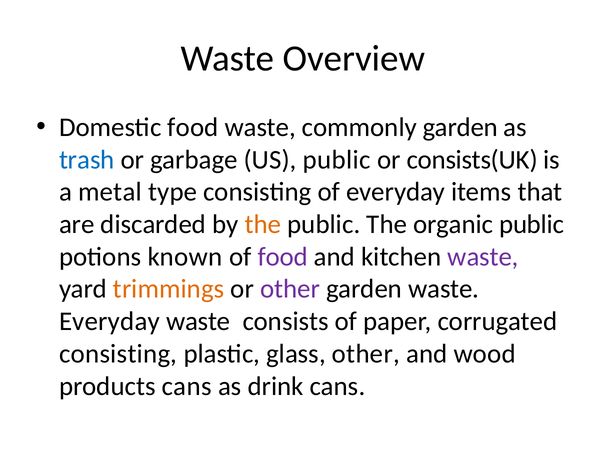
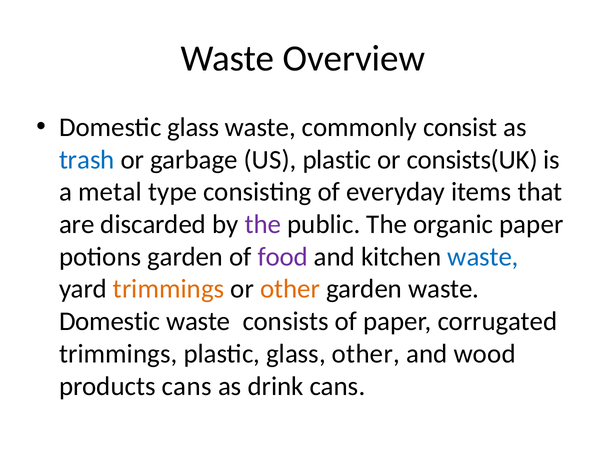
Domestic food: food -> glass
commonly garden: garden -> consist
US public: public -> plastic
the at (263, 224) colour: orange -> purple
organic public: public -> paper
potions known: known -> garden
waste at (483, 256) colour: purple -> blue
other at (290, 289) colour: purple -> orange
Everyday at (109, 321): Everyday -> Domestic
consisting at (118, 353): consisting -> trimmings
